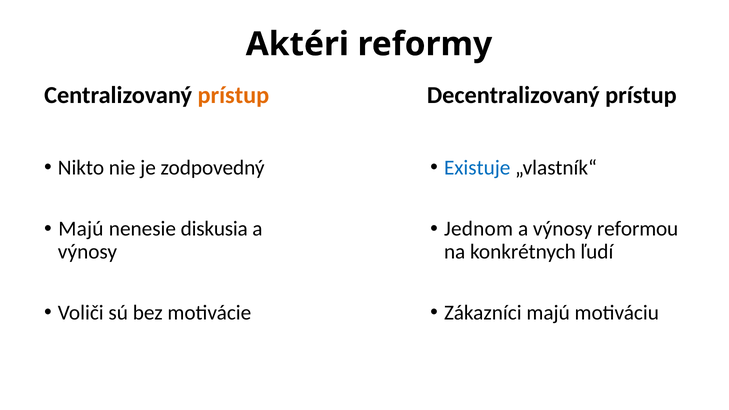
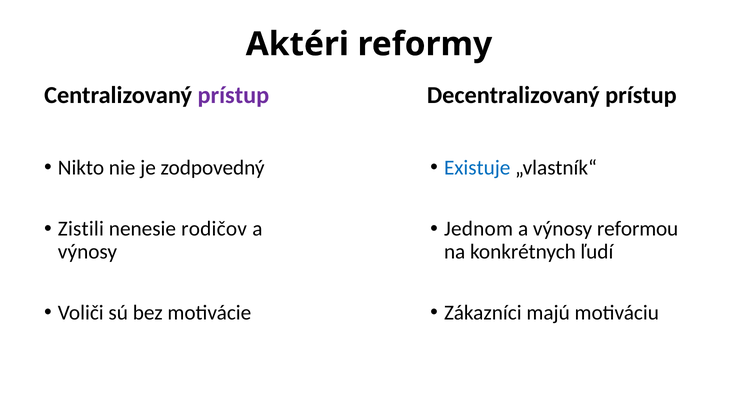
prístup at (233, 95) colour: orange -> purple
Majú at (81, 229): Majú -> Zistili
diskusia: diskusia -> rodičov
